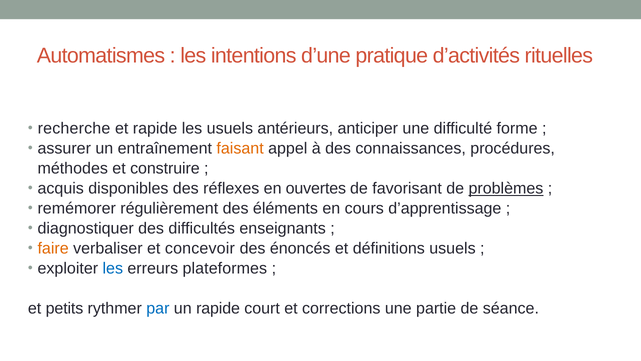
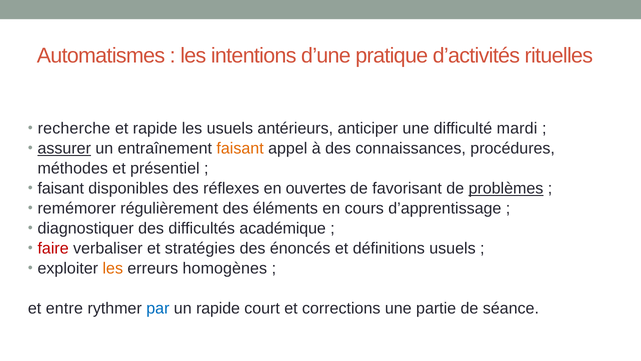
forme: forme -> mardi
assurer underline: none -> present
construire: construire -> présentiel
acquis at (61, 188): acquis -> faisant
enseignants: enseignants -> académique
faire colour: orange -> red
concevoir: concevoir -> stratégies
les at (113, 268) colour: blue -> orange
plateformes: plateformes -> homogènes
petits: petits -> entre
